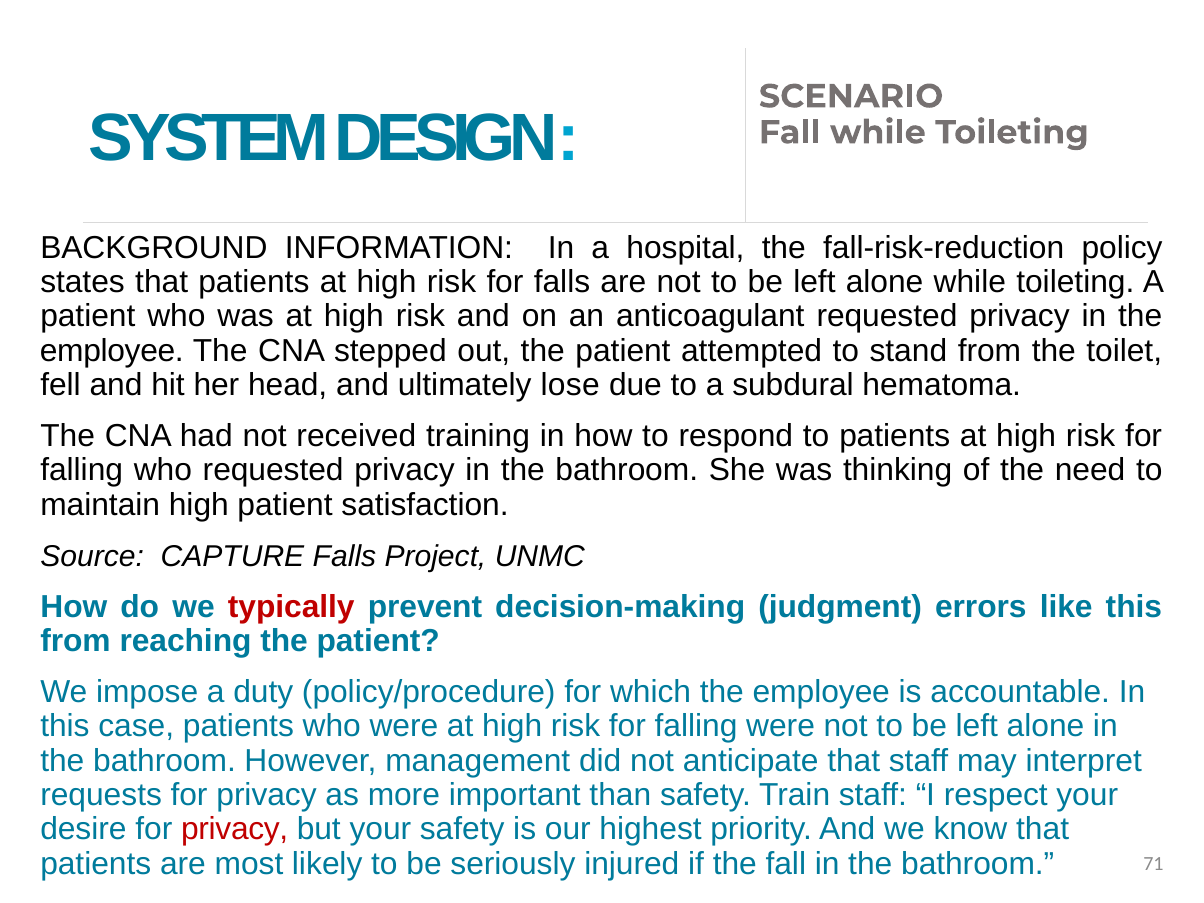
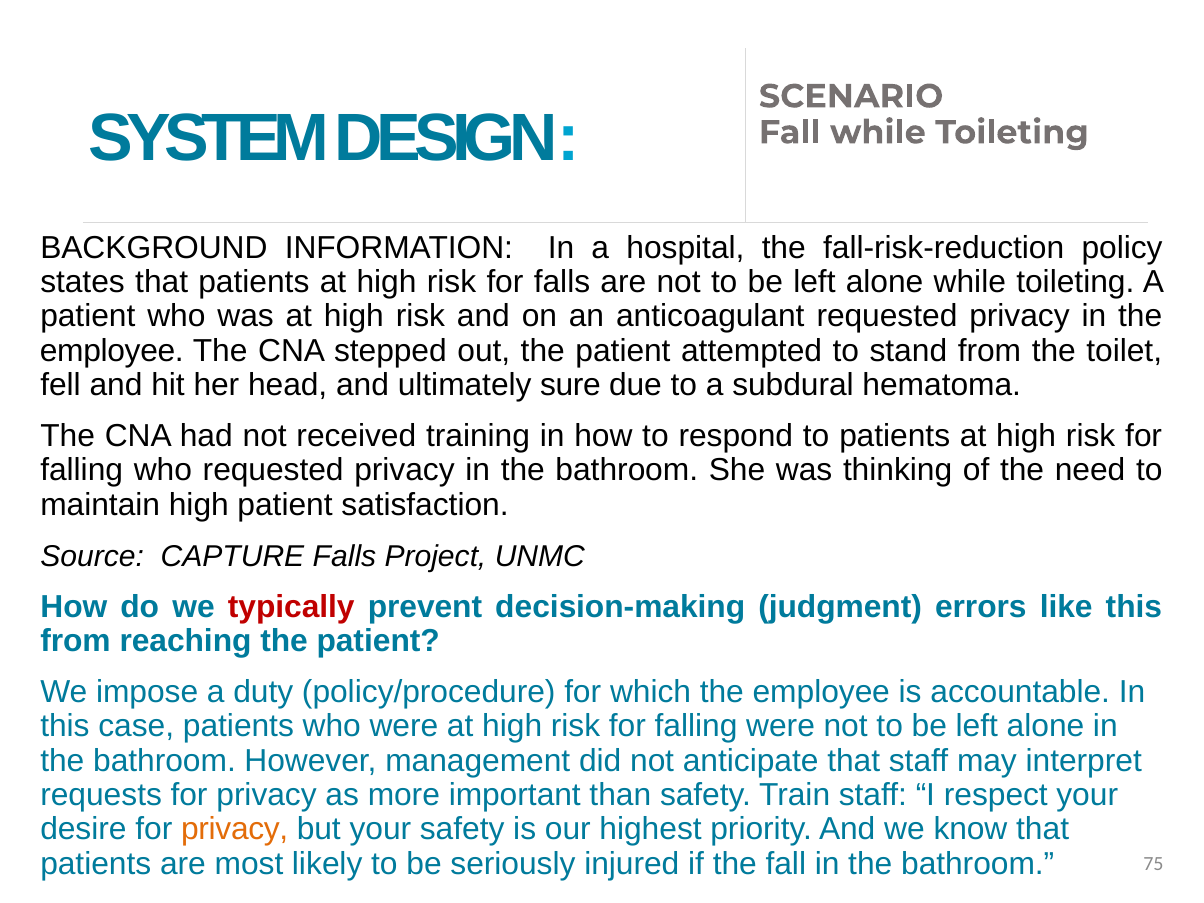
lose: lose -> sure
privacy at (235, 829) colour: red -> orange
71: 71 -> 75
